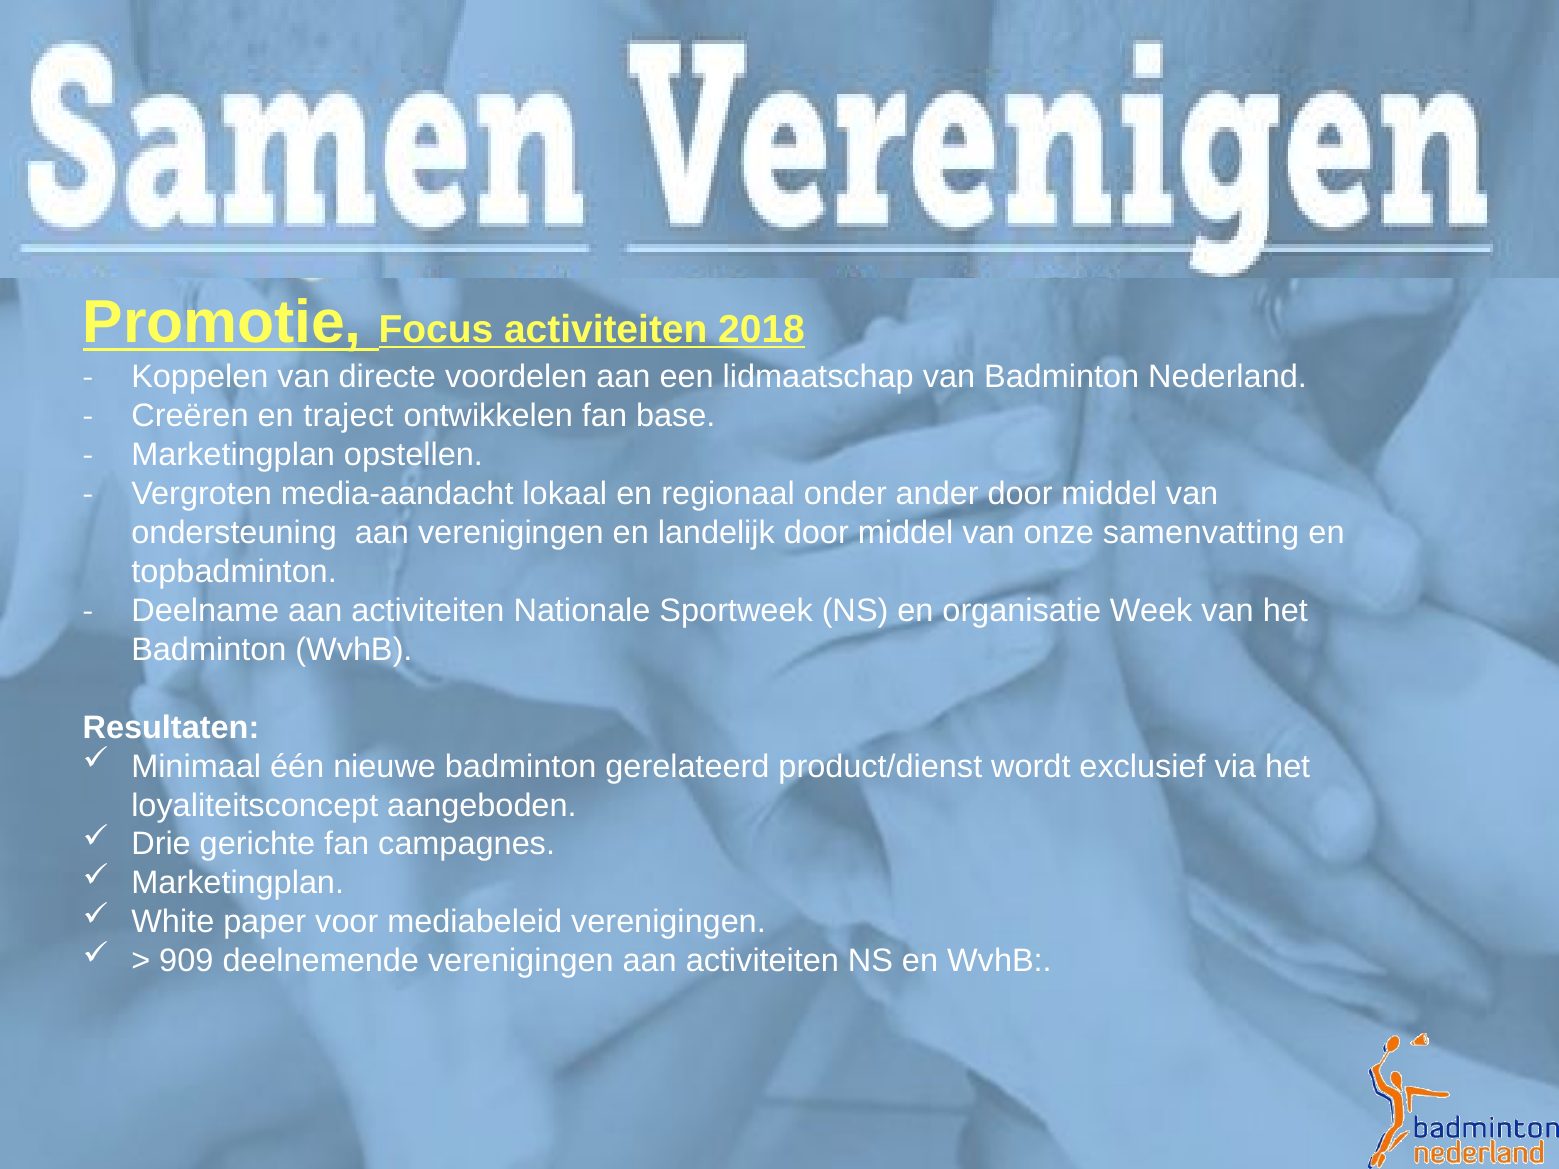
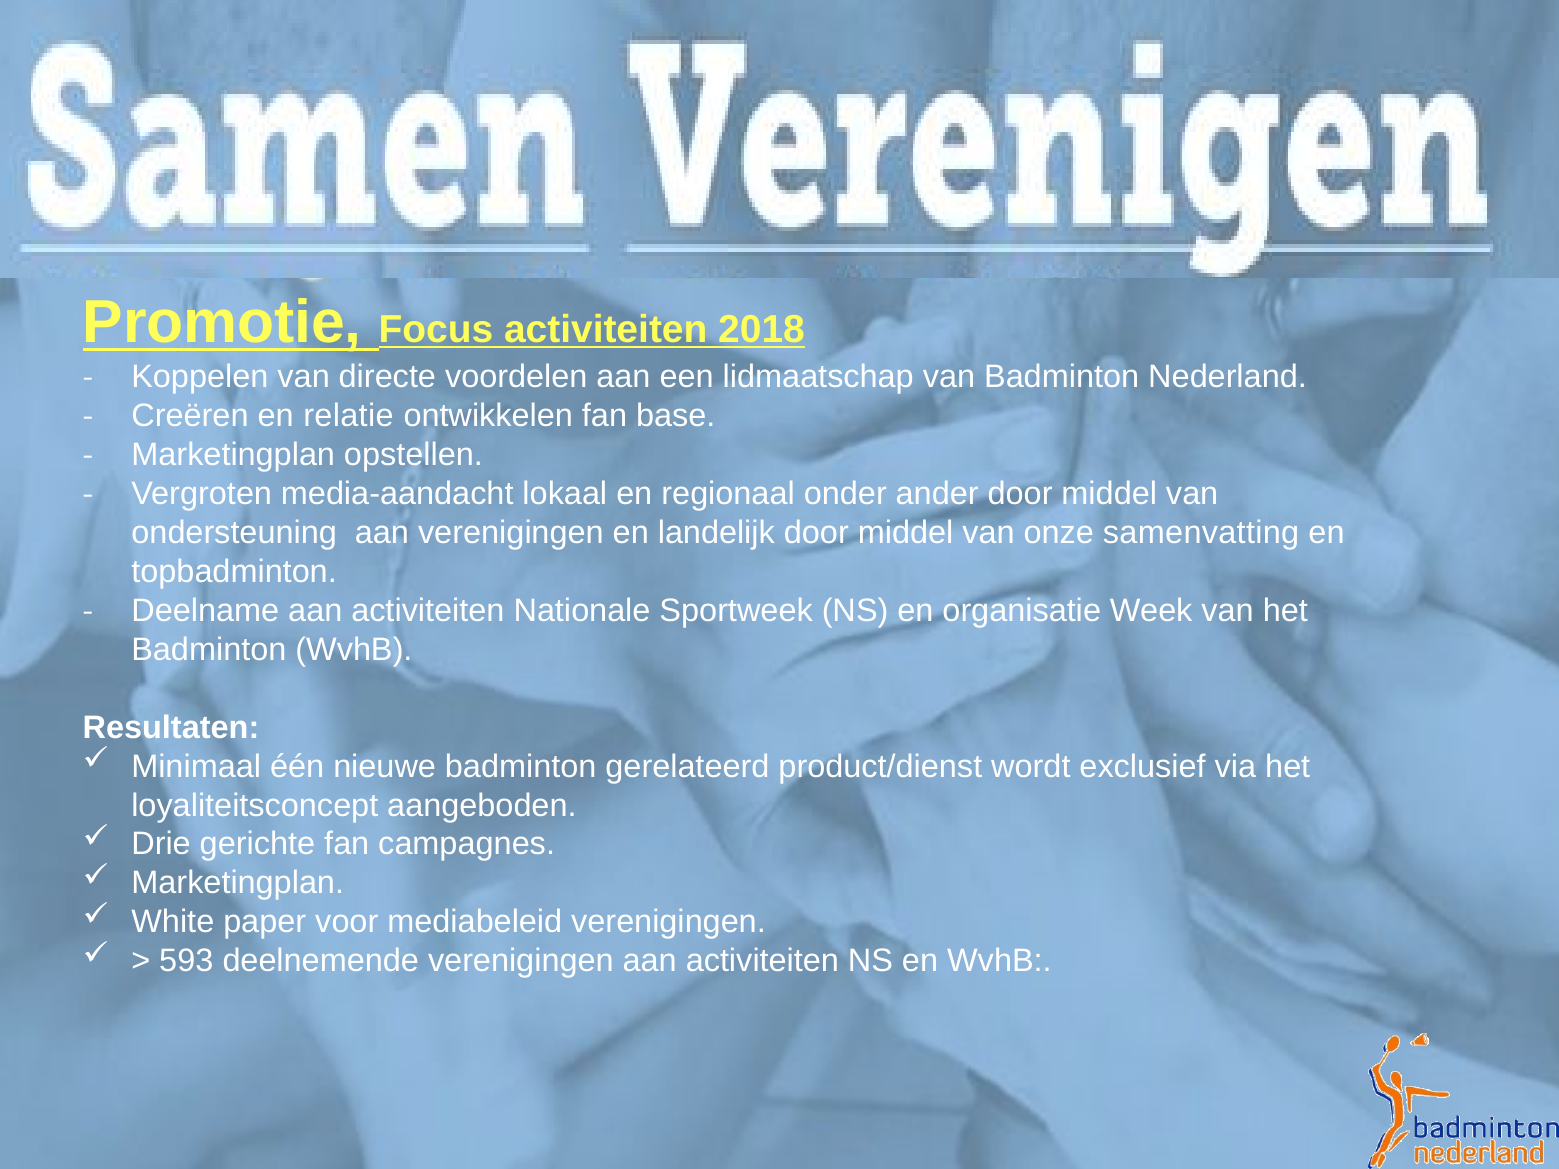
traject: traject -> relatie
909: 909 -> 593
